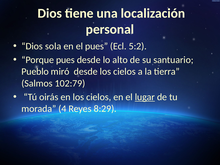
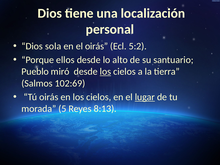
el pues: pues -> oirás
Porque pues: pues -> ellos
los at (105, 72) underline: none -> present
102:79: 102:79 -> 102:69
4: 4 -> 5
8:29: 8:29 -> 8:13
